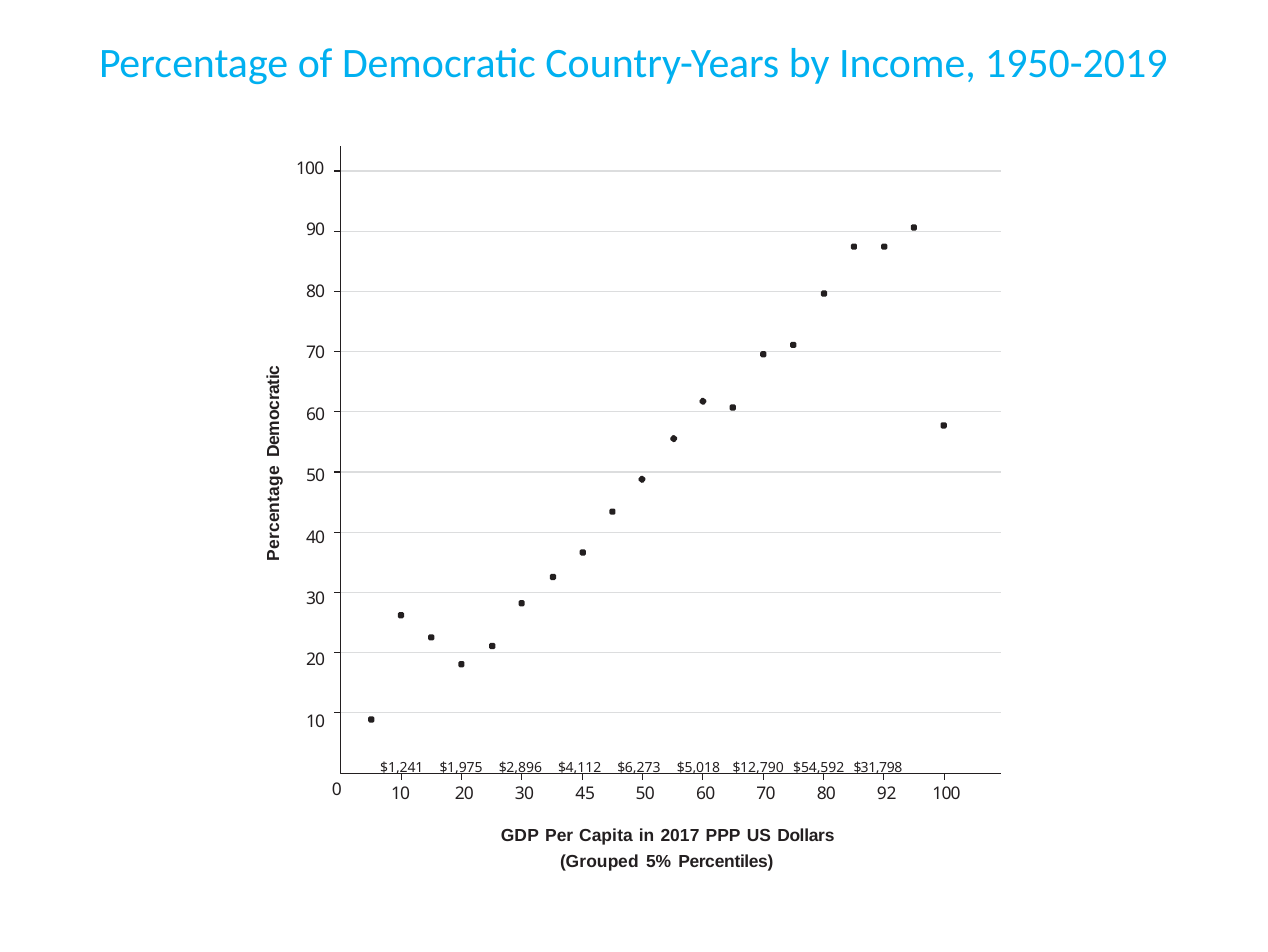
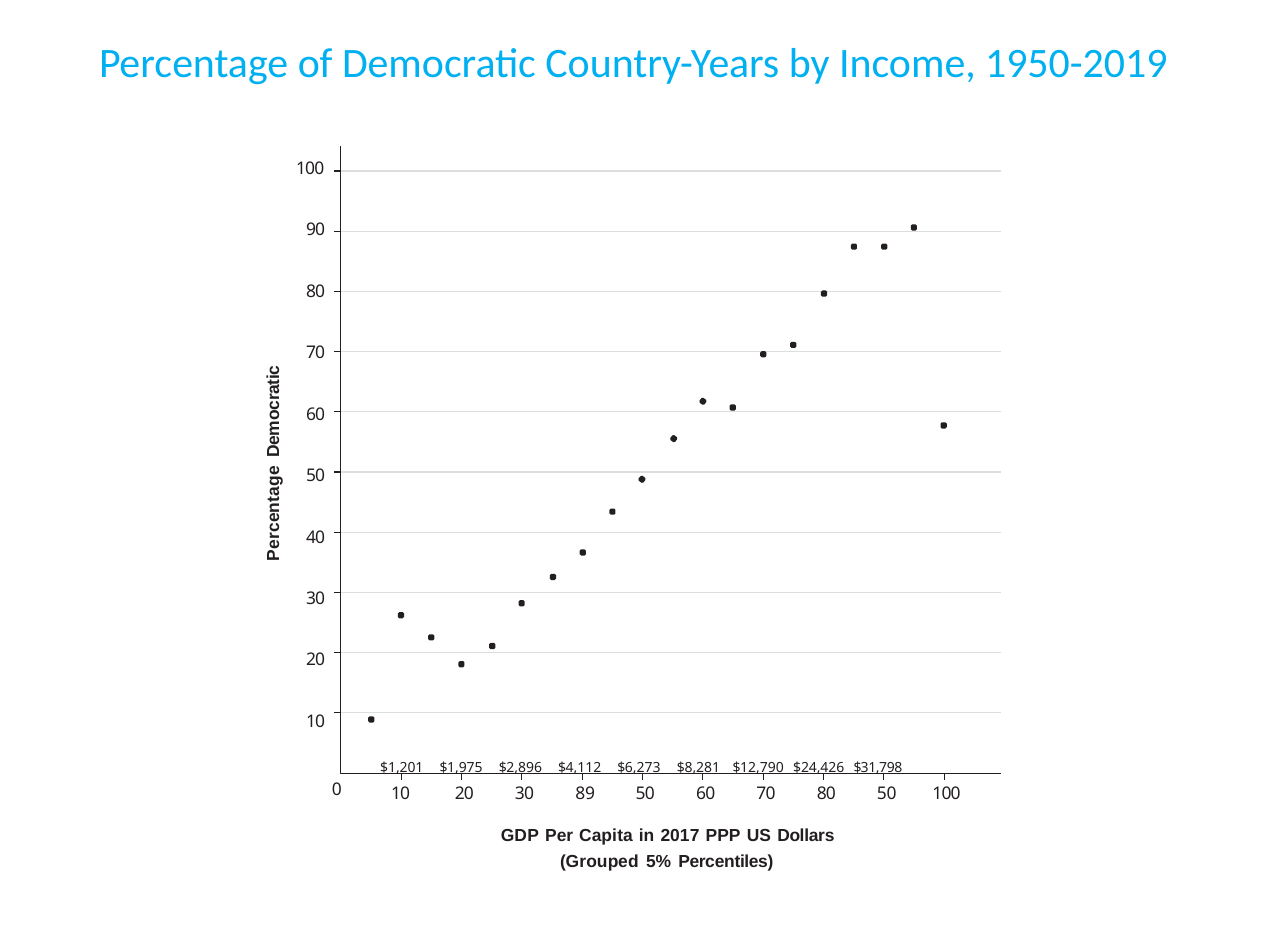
$1,241: $1,241 -> $1,201
$5,018: $5,018 -> $8,281
$54,592: $54,592 -> $24,426
45: 45 -> 89
80 92: 92 -> 50
